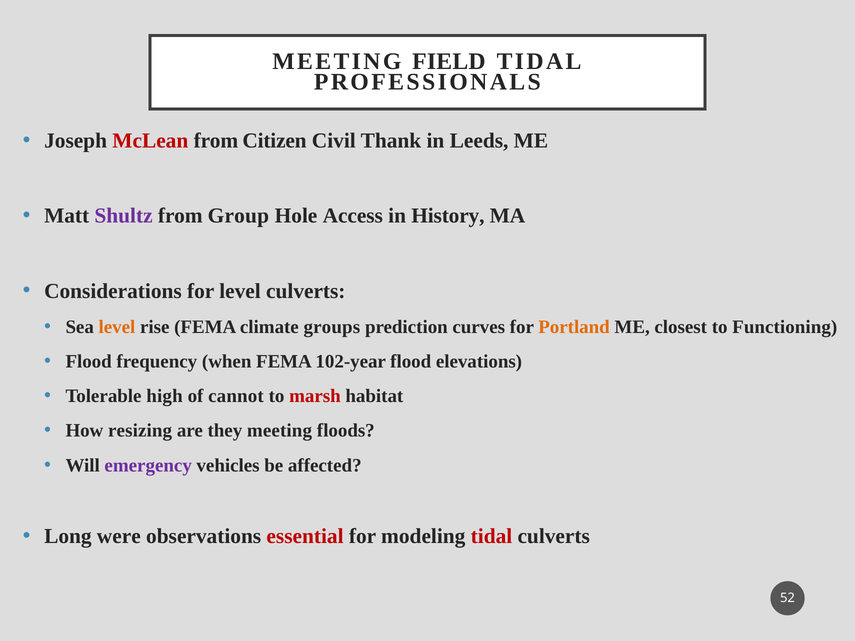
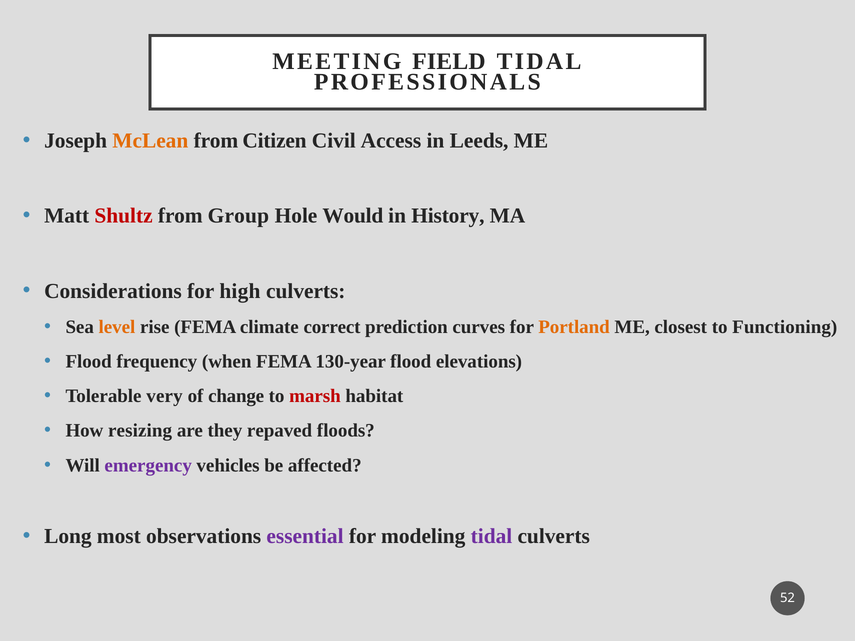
McLean colour: red -> orange
Thank: Thank -> Access
Shultz colour: purple -> red
Access: Access -> Would
for level: level -> high
groups: groups -> correct
102-year: 102-year -> 130-year
high: high -> very
cannot: cannot -> change
they meeting: meeting -> repaved
were: were -> most
essential colour: red -> purple
tidal at (492, 536) colour: red -> purple
